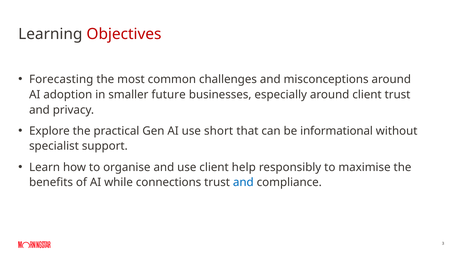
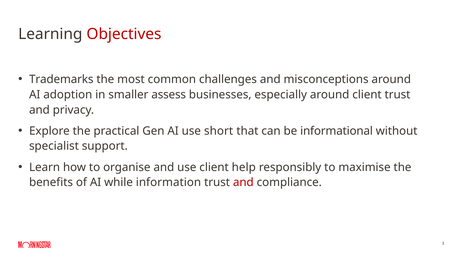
Forecasting: Forecasting -> Trademarks
future: future -> assess
connections: connections -> information
and at (243, 182) colour: blue -> red
